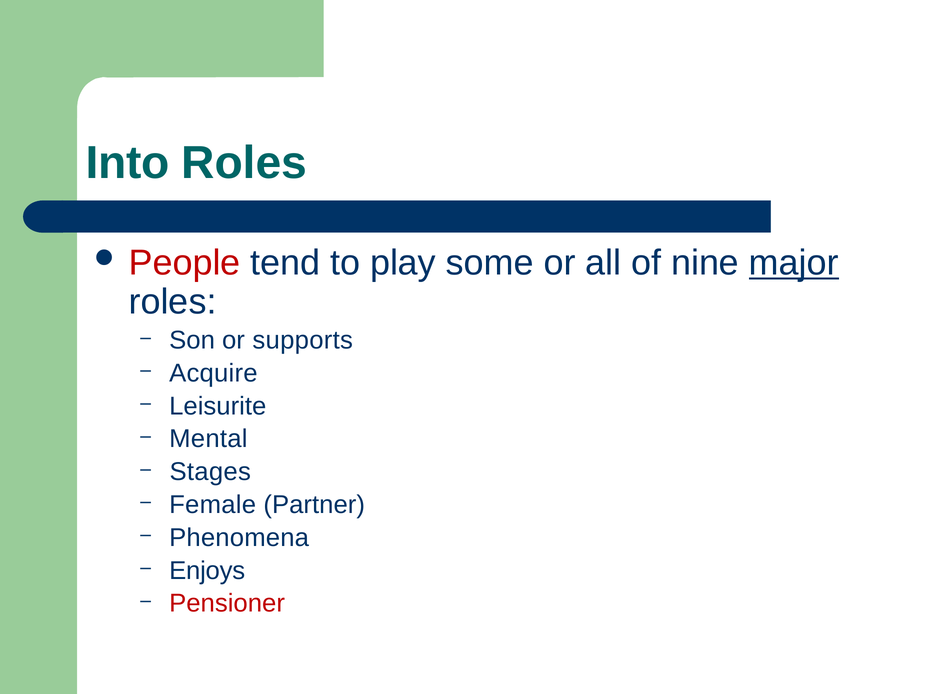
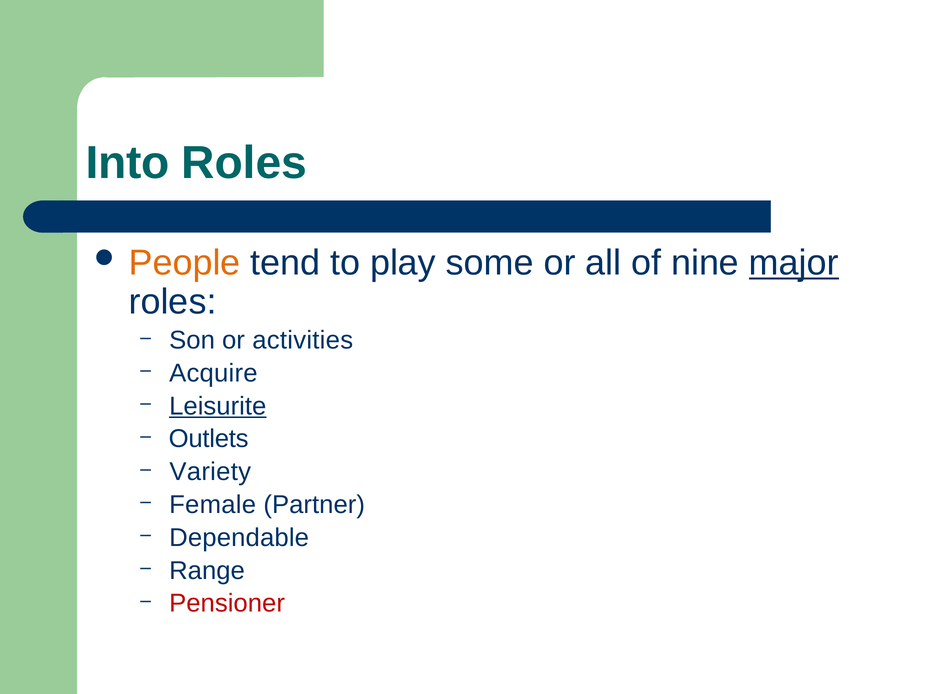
People colour: red -> orange
supports: supports -> activities
Leisurite underline: none -> present
Mental: Mental -> Outlets
Stages: Stages -> Variety
Phenomena: Phenomena -> Dependable
Enjoys: Enjoys -> Range
